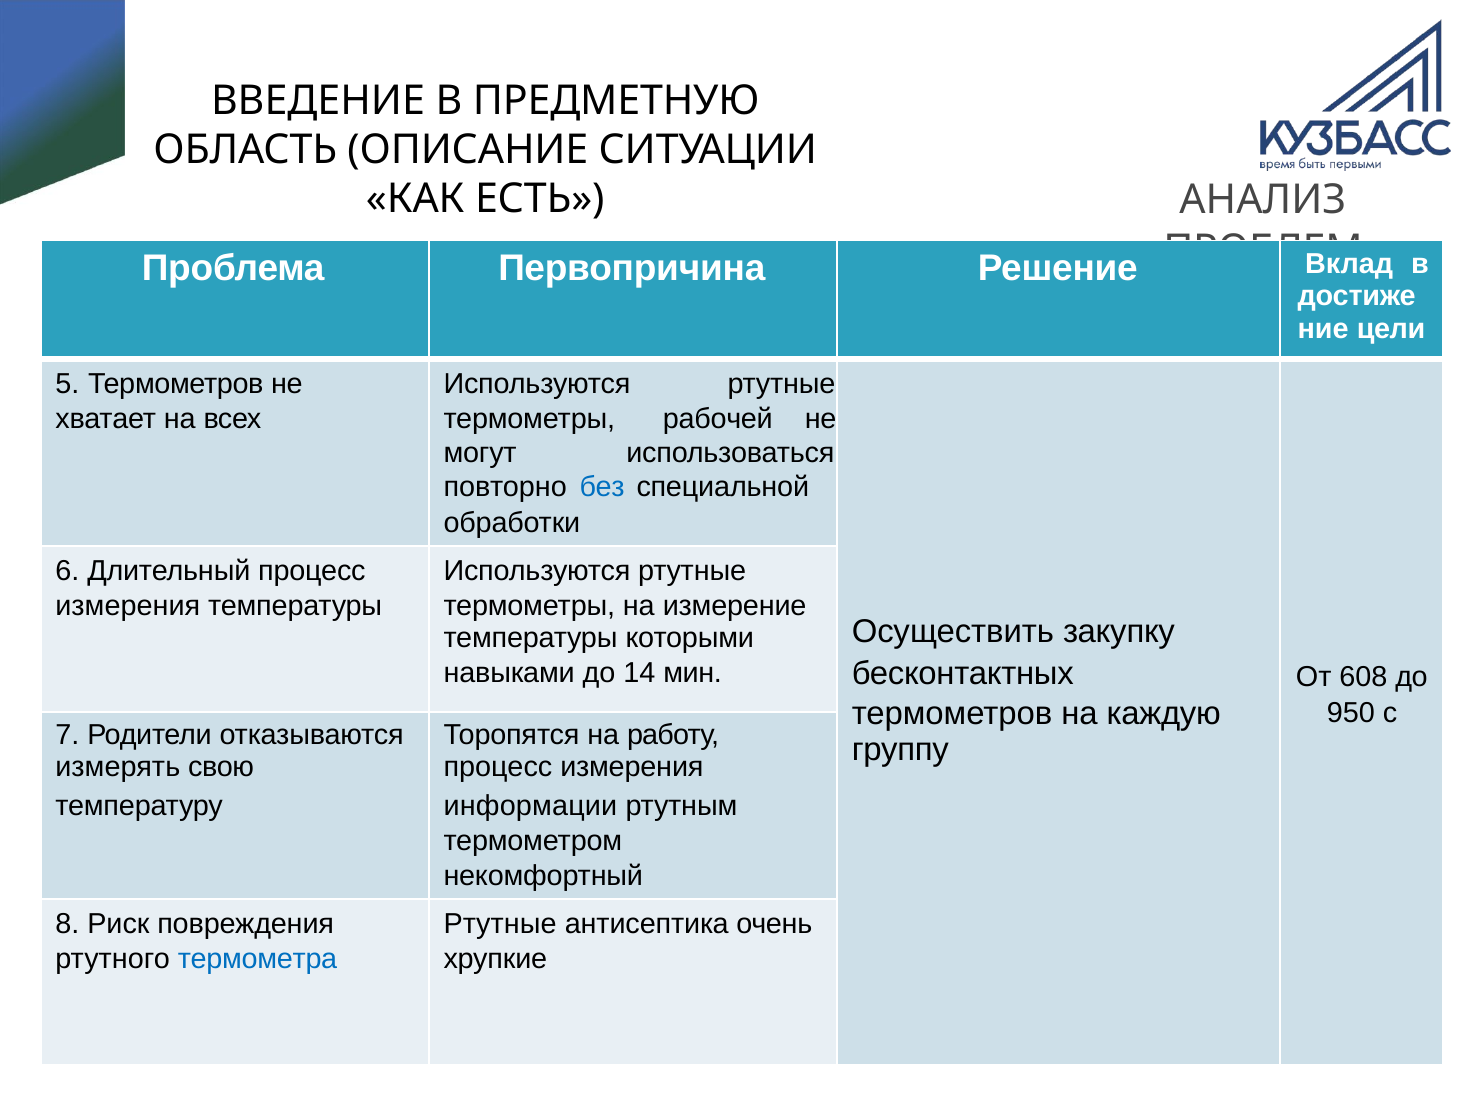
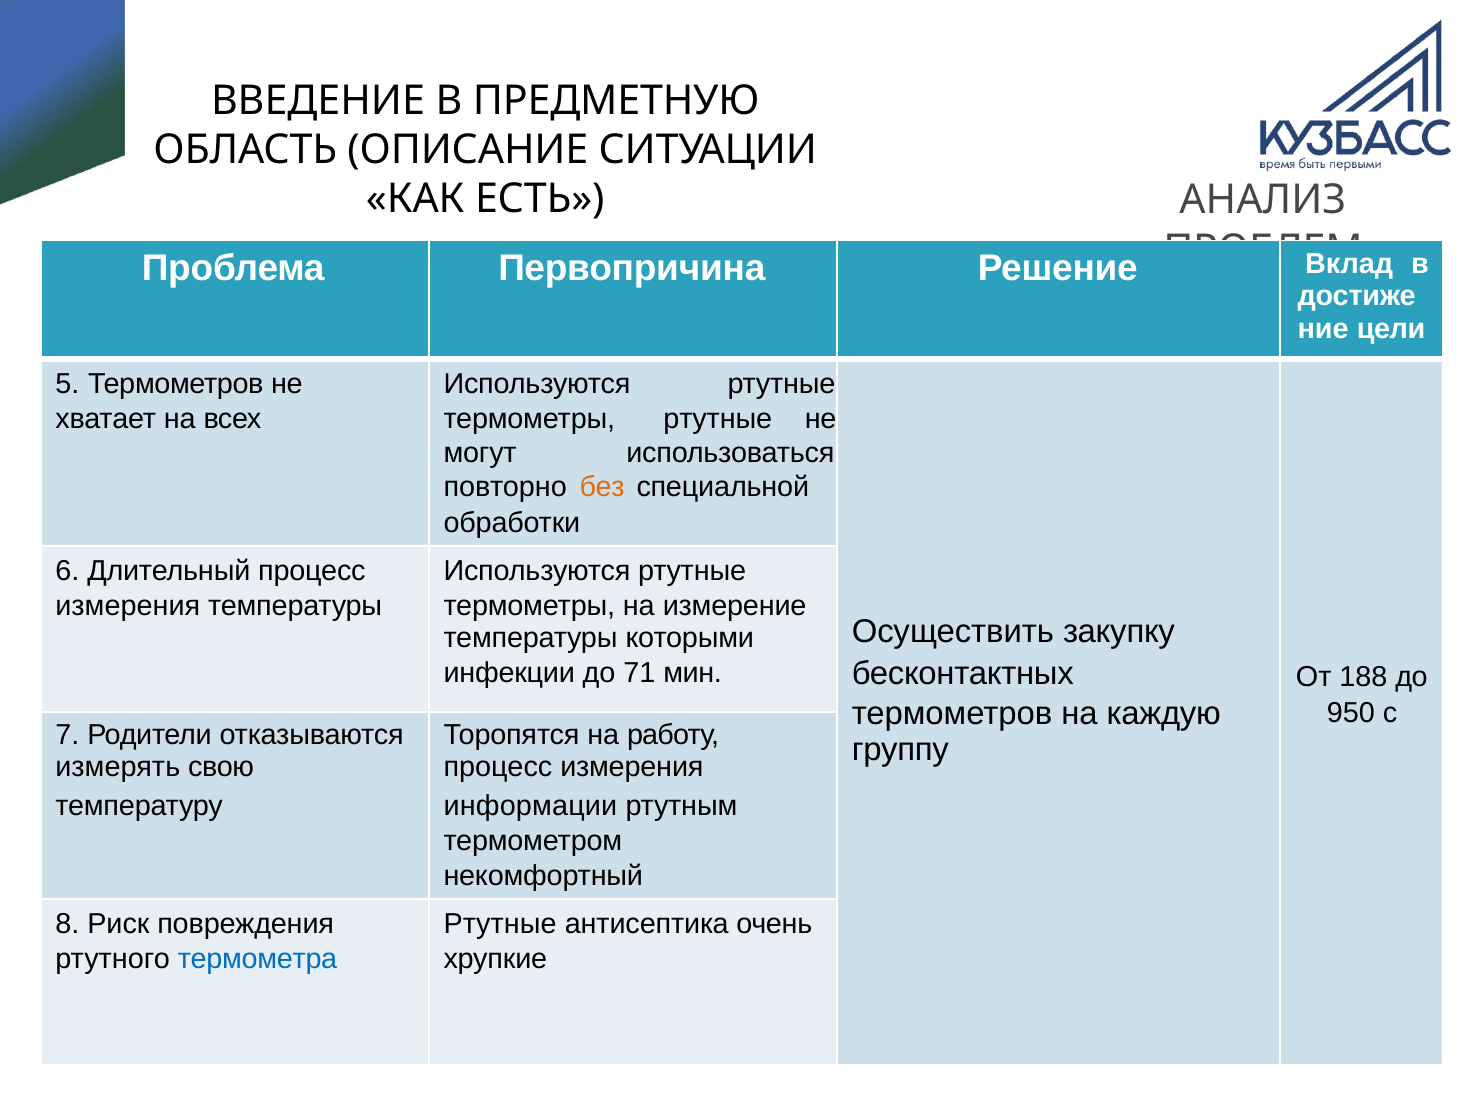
термометры рабочей: рабочей -> ртутные
без colour: blue -> orange
навыками: навыками -> инфекции
14: 14 -> 71
608: 608 -> 188
